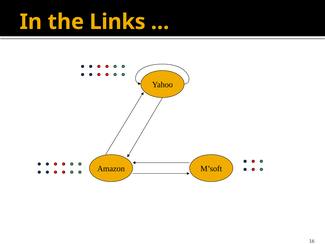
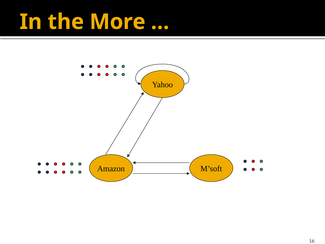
Links: Links -> More
